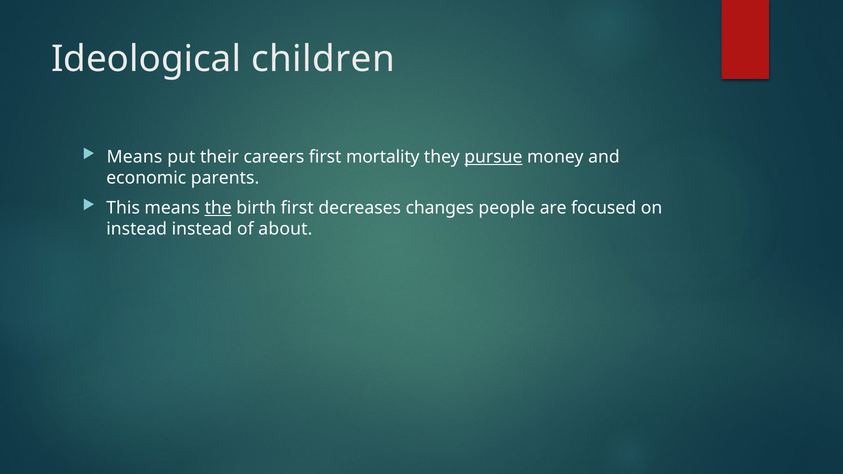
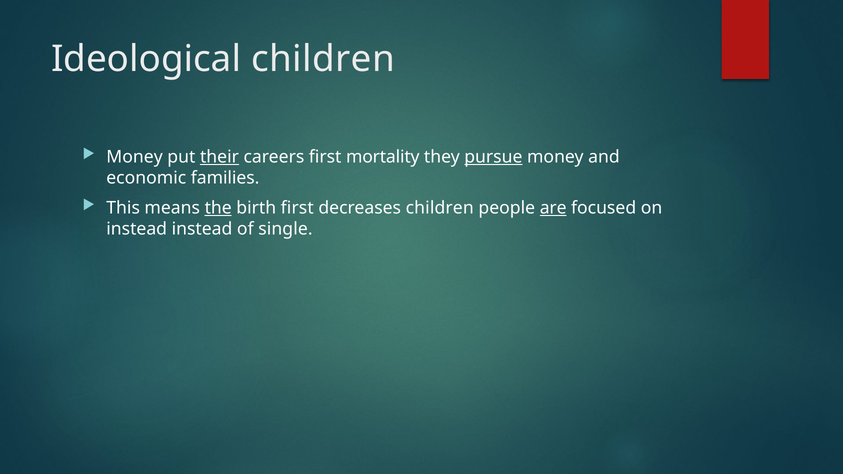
Means at (134, 157): Means -> Money
their underline: none -> present
parents: parents -> families
decreases changes: changes -> children
are underline: none -> present
about: about -> single
